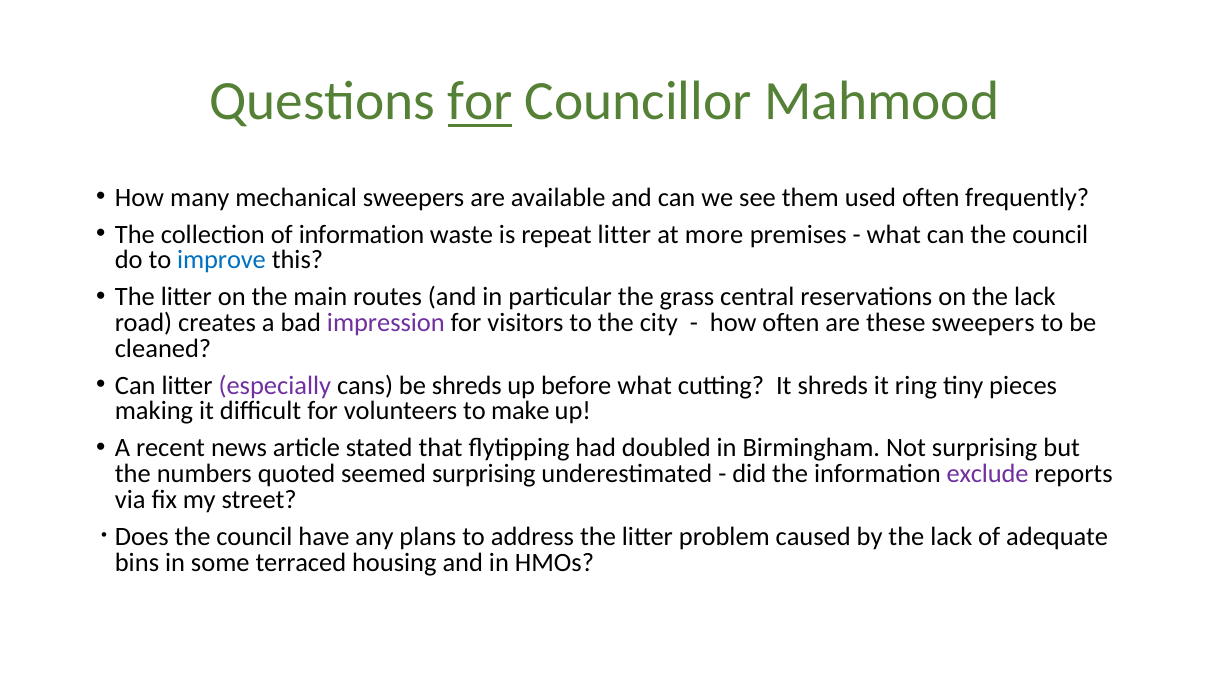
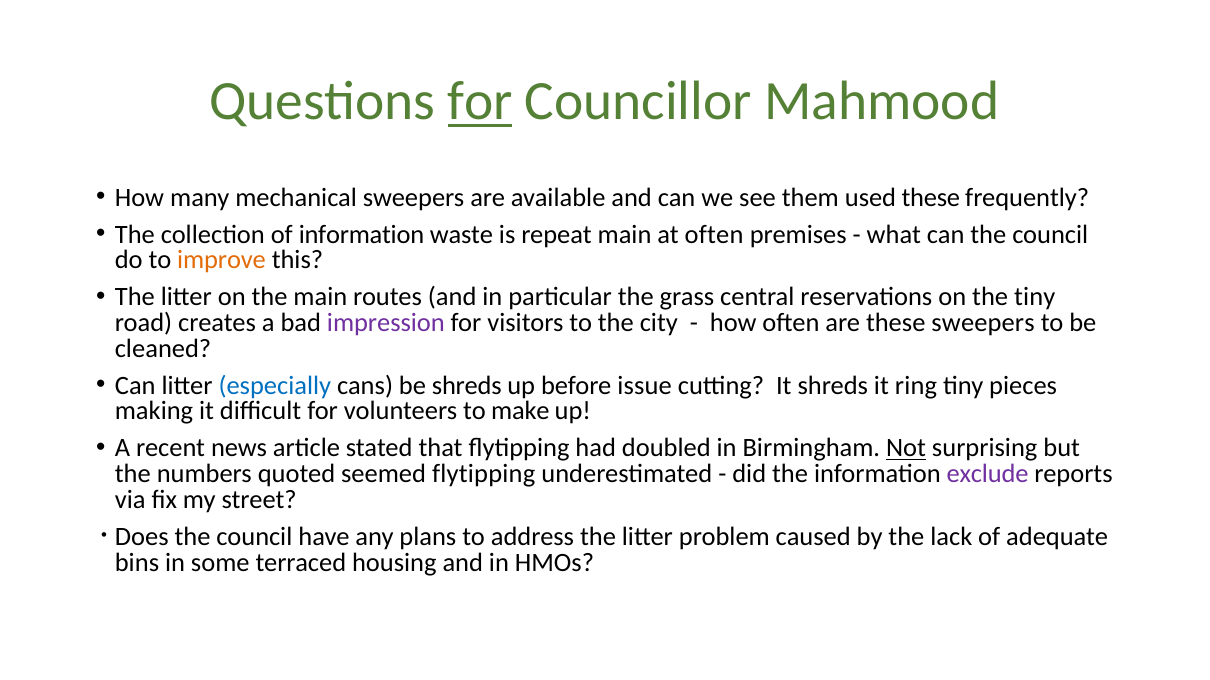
used often: often -> these
repeat litter: litter -> main
at more: more -> often
improve colour: blue -> orange
on the lack: lack -> tiny
especially colour: purple -> blue
before what: what -> issue
Not underline: none -> present
seemed surprising: surprising -> flytipping
